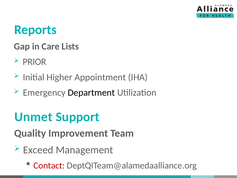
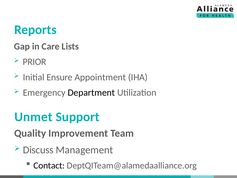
Higher: Higher -> Ensure
Exceed: Exceed -> Discuss
Contact colour: red -> black
